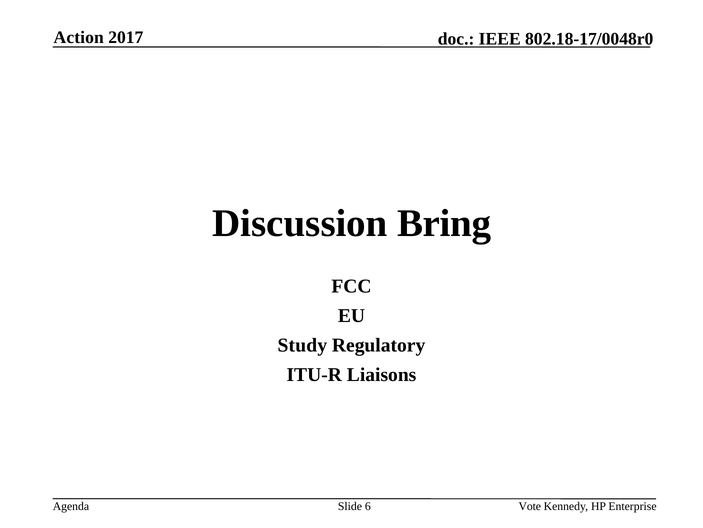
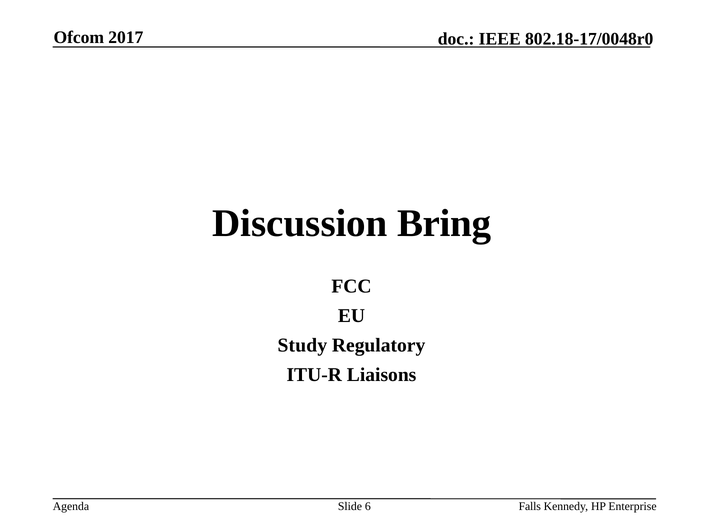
Action: Action -> Ofcom
Vote: Vote -> Falls
